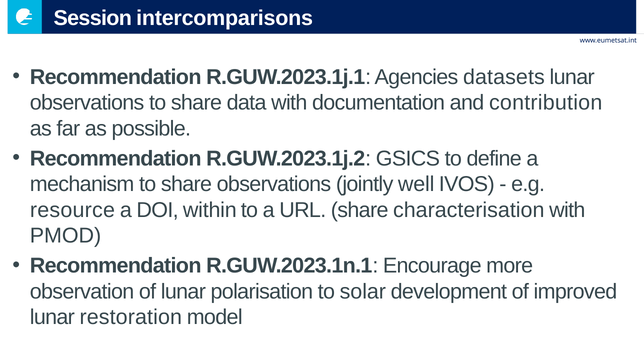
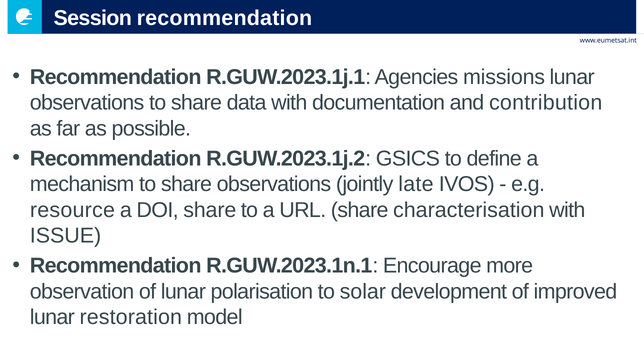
Session intercomparisons: intercomparisons -> recommendation
datasets: datasets -> missions
well: well -> late
DOI within: within -> share
PMOD: PMOD -> ISSUE
